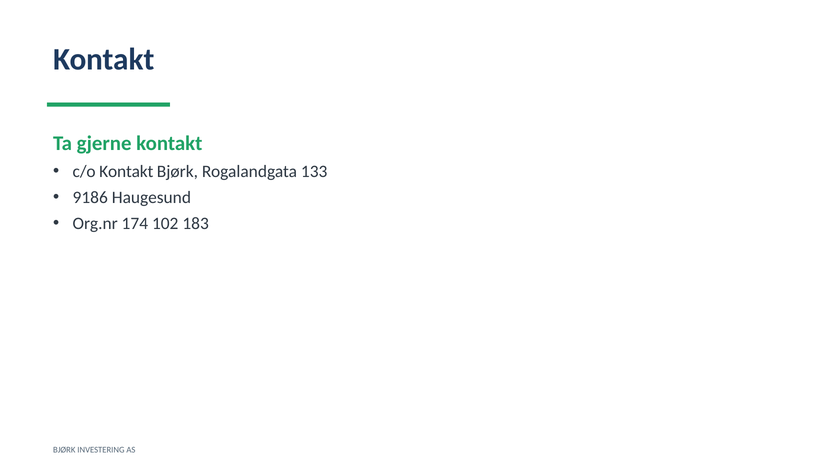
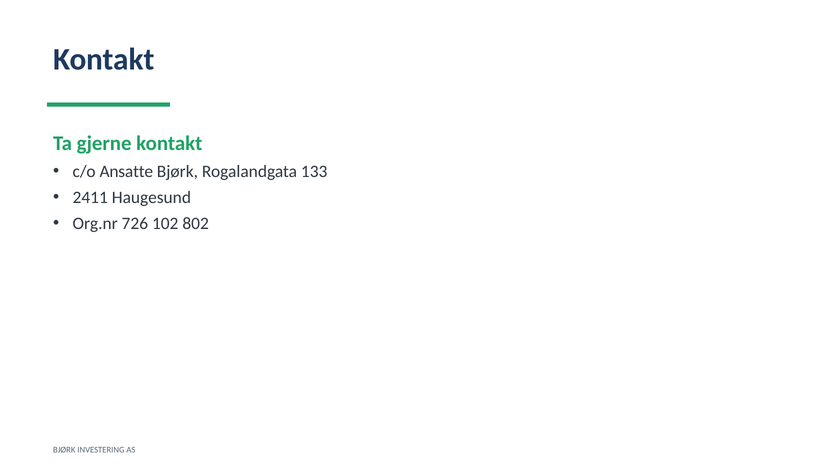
c/o Kontakt: Kontakt -> Ansatte
9186: 9186 -> 2411
174: 174 -> 726
183: 183 -> 802
